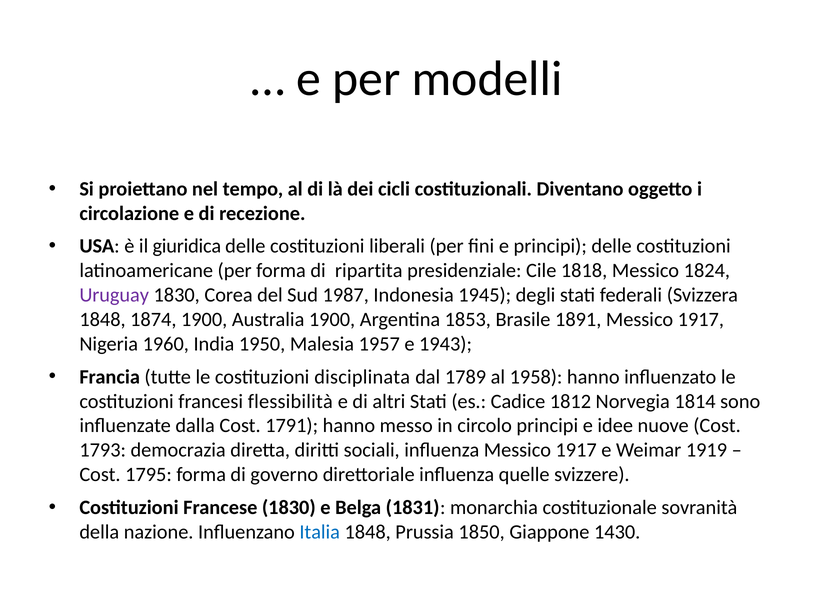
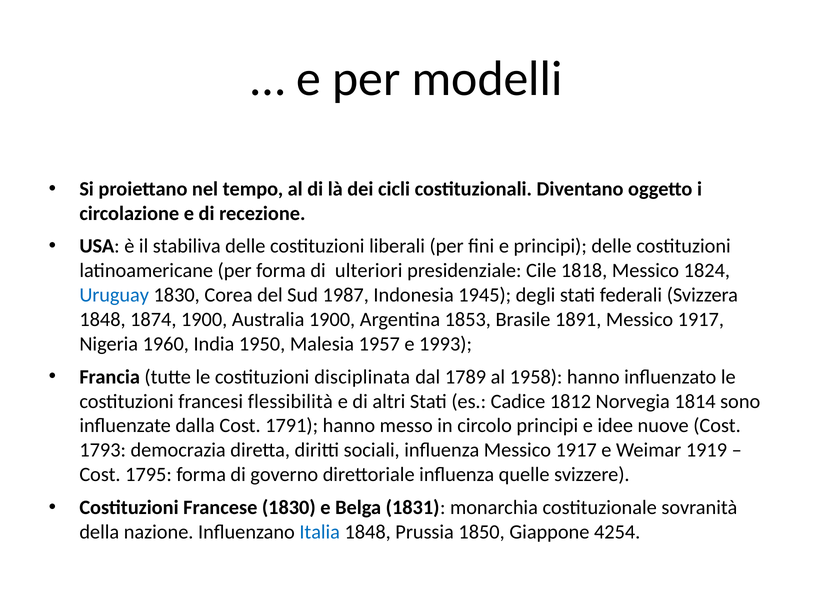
giuridica: giuridica -> stabiliva
ripartita: ripartita -> ulteriori
Uruguay colour: purple -> blue
1943: 1943 -> 1993
1430: 1430 -> 4254
